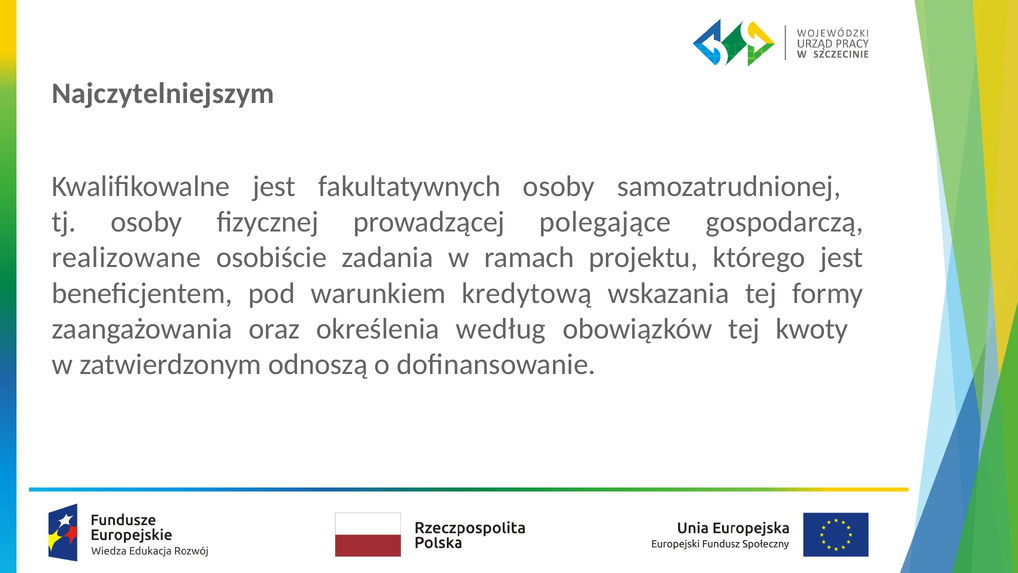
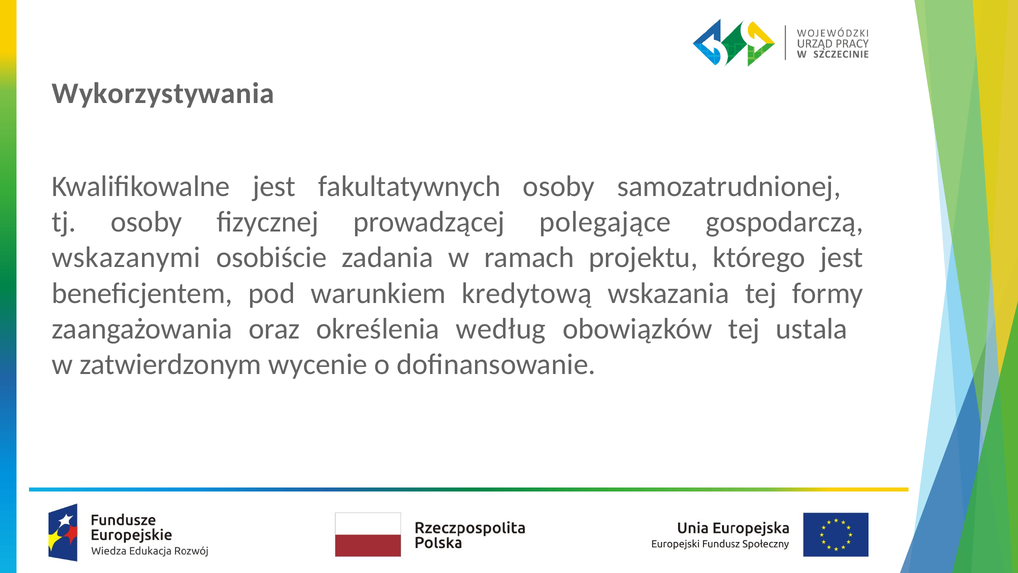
Najczytelniejszym: Najczytelniejszym -> Wykorzystywania
realizowane: realizowane -> wskazanymi
kwoty: kwoty -> ustala
odnoszą: odnoszą -> wycenie
